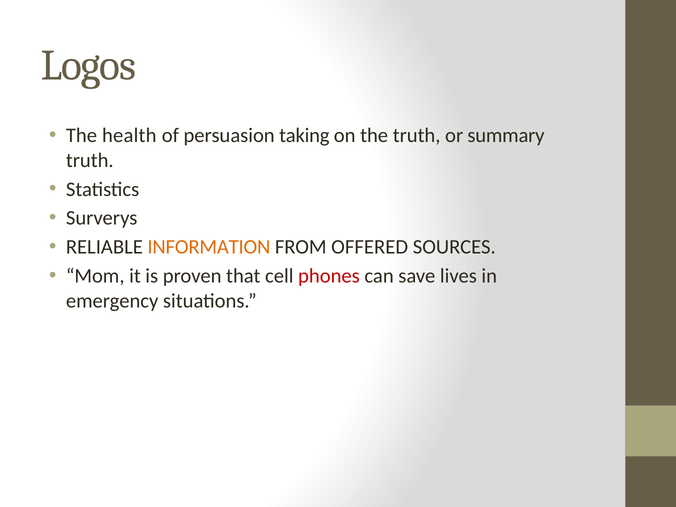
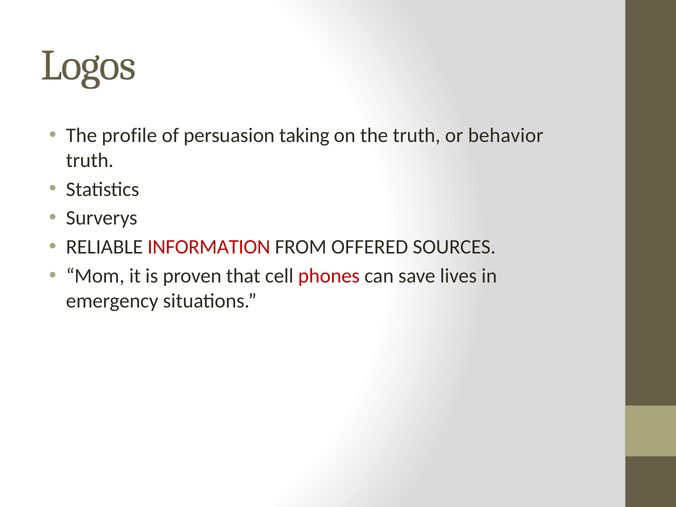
health: health -> profile
summary: summary -> behavior
INFORMATION colour: orange -> red
